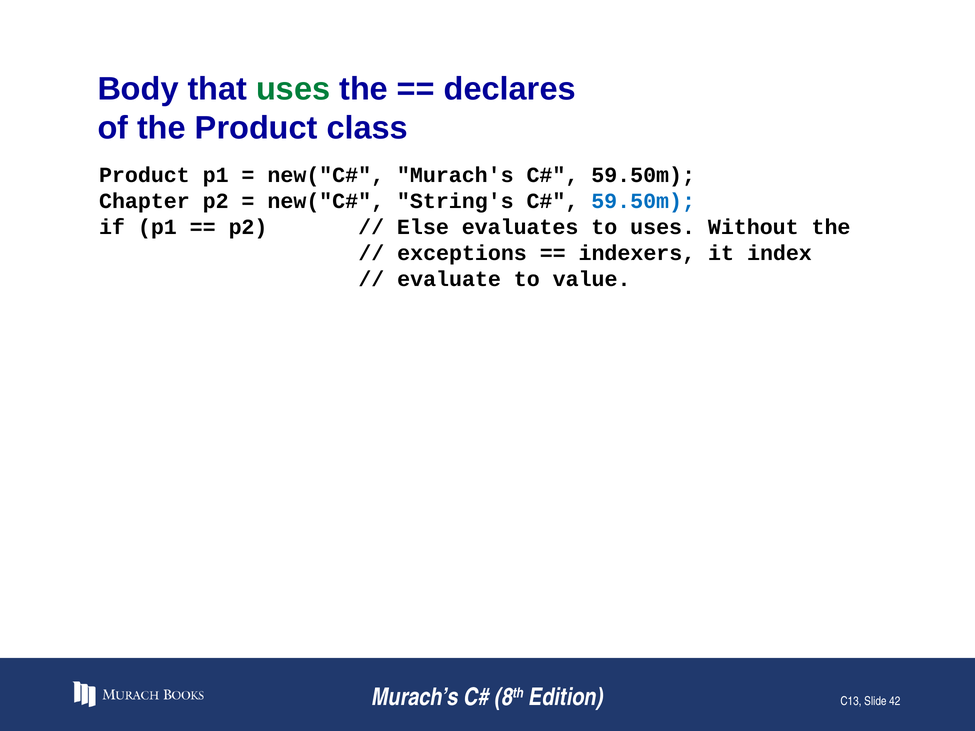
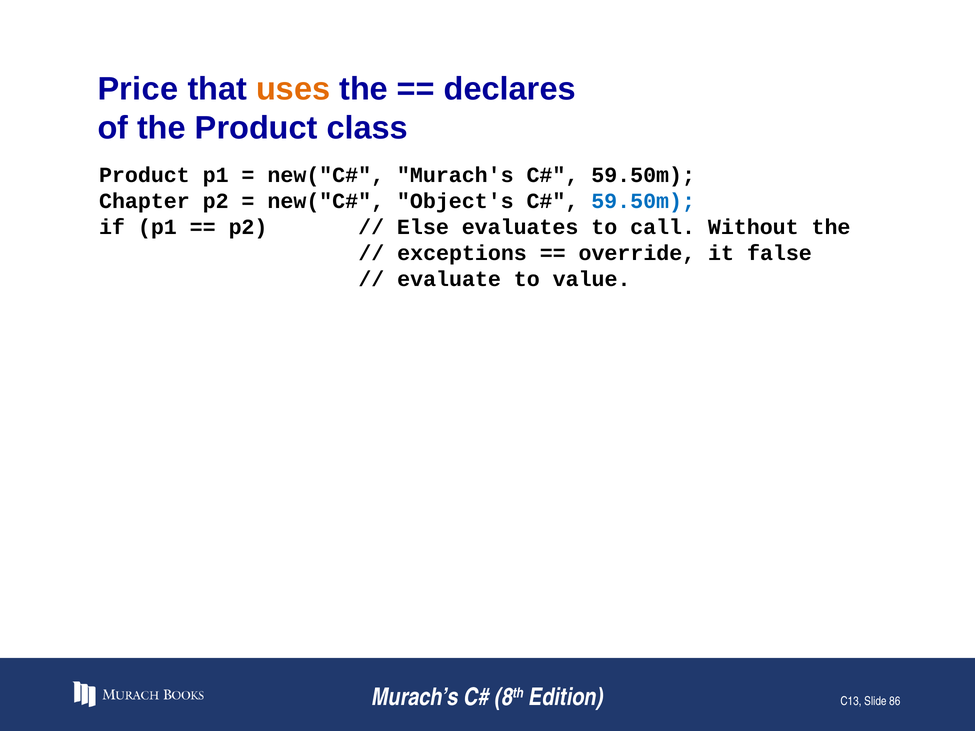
Body: Body -> Price
uses at (293, 89) colour: green -> orange
String's: String's -> Object's
to uses: uses -> call
indexers: indexers -> override
index: index -> false
42: 42 -> 86
